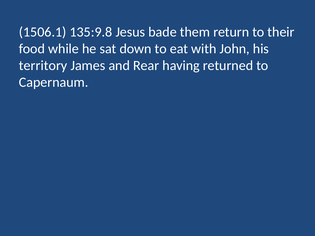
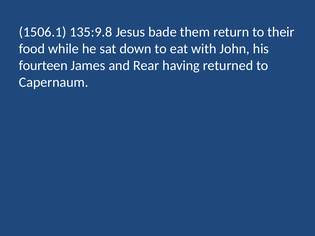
territory: territory -> fourteen
